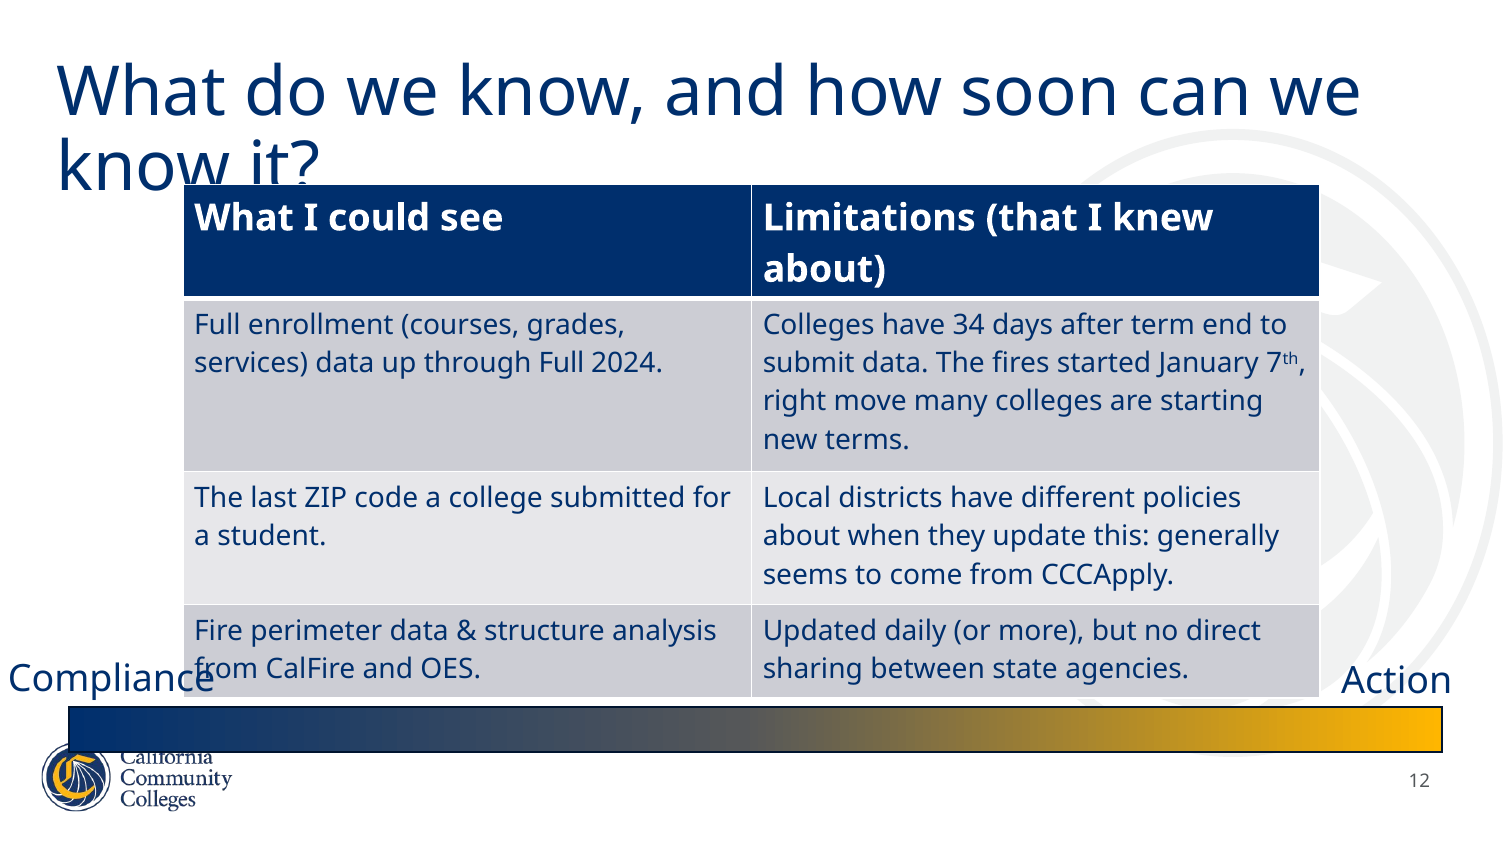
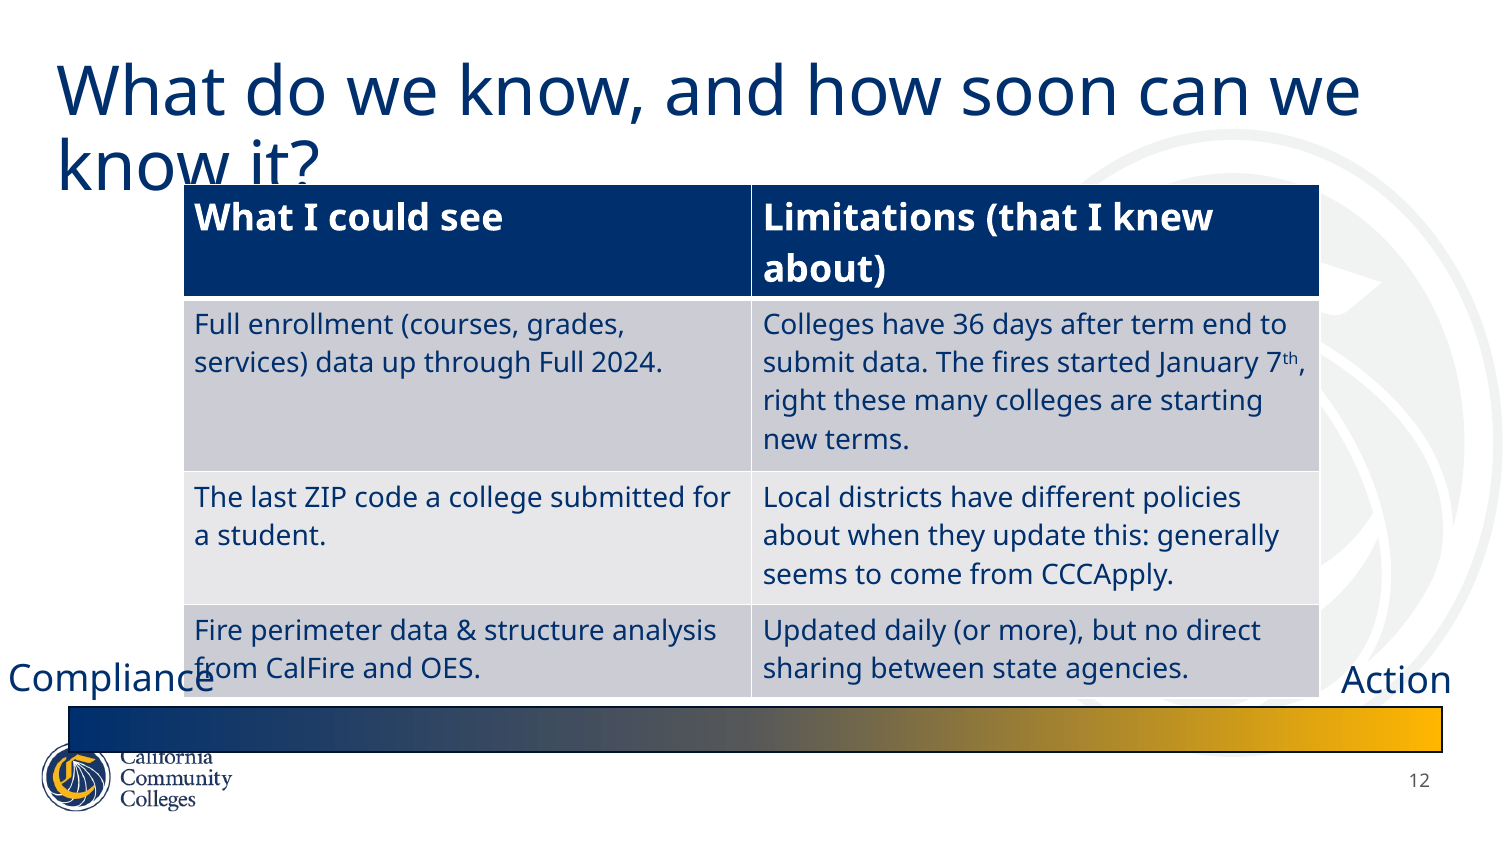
34: 34 -> 36
move: move -> these
